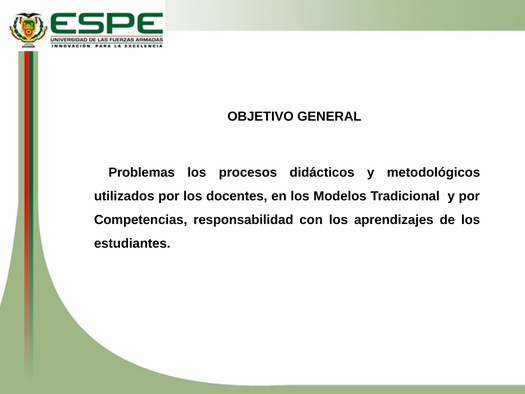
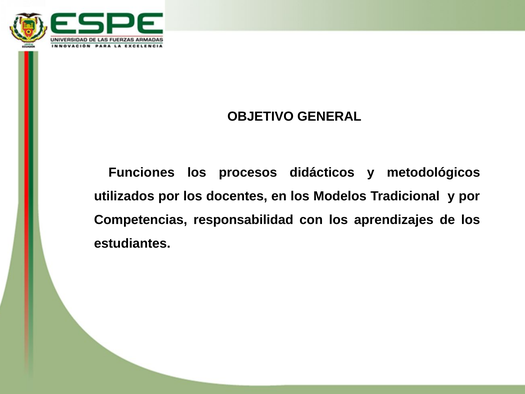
Problemas: Problemas -> Funciones
